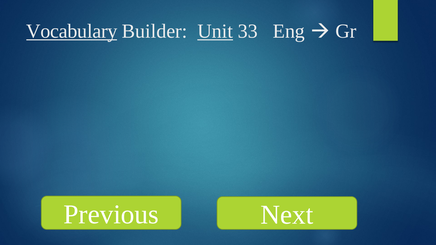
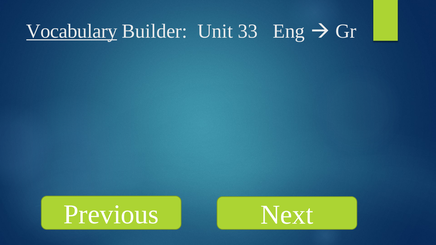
Unit underline: present -> none
